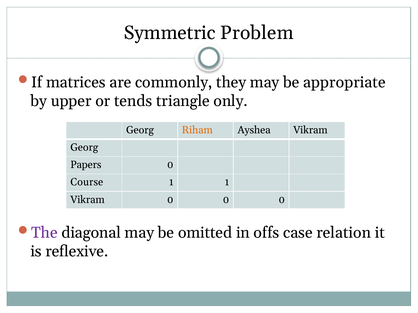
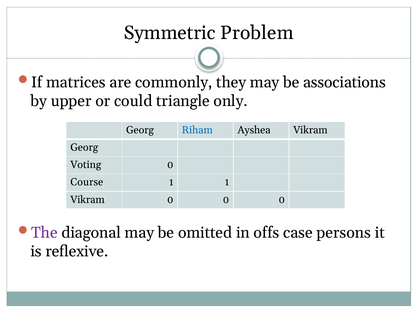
appropriate: appropriate -> associations
tends: tends -> could
Riham colour: orange -> blue
Papers: Papers -> Voting
relation: relation -> persons
